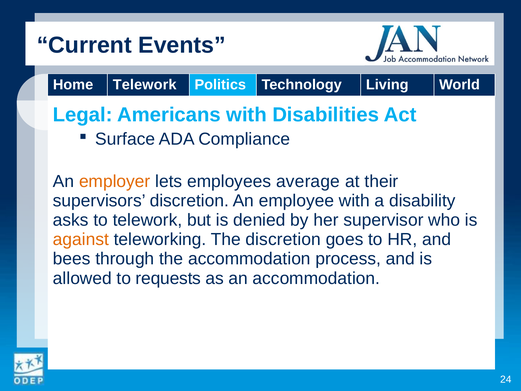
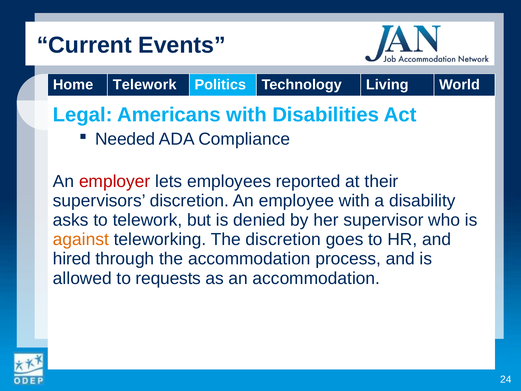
Surface: Surface -> Needed
employer colour: orange -> red
average: average -> reported
bees: bees -> hired
